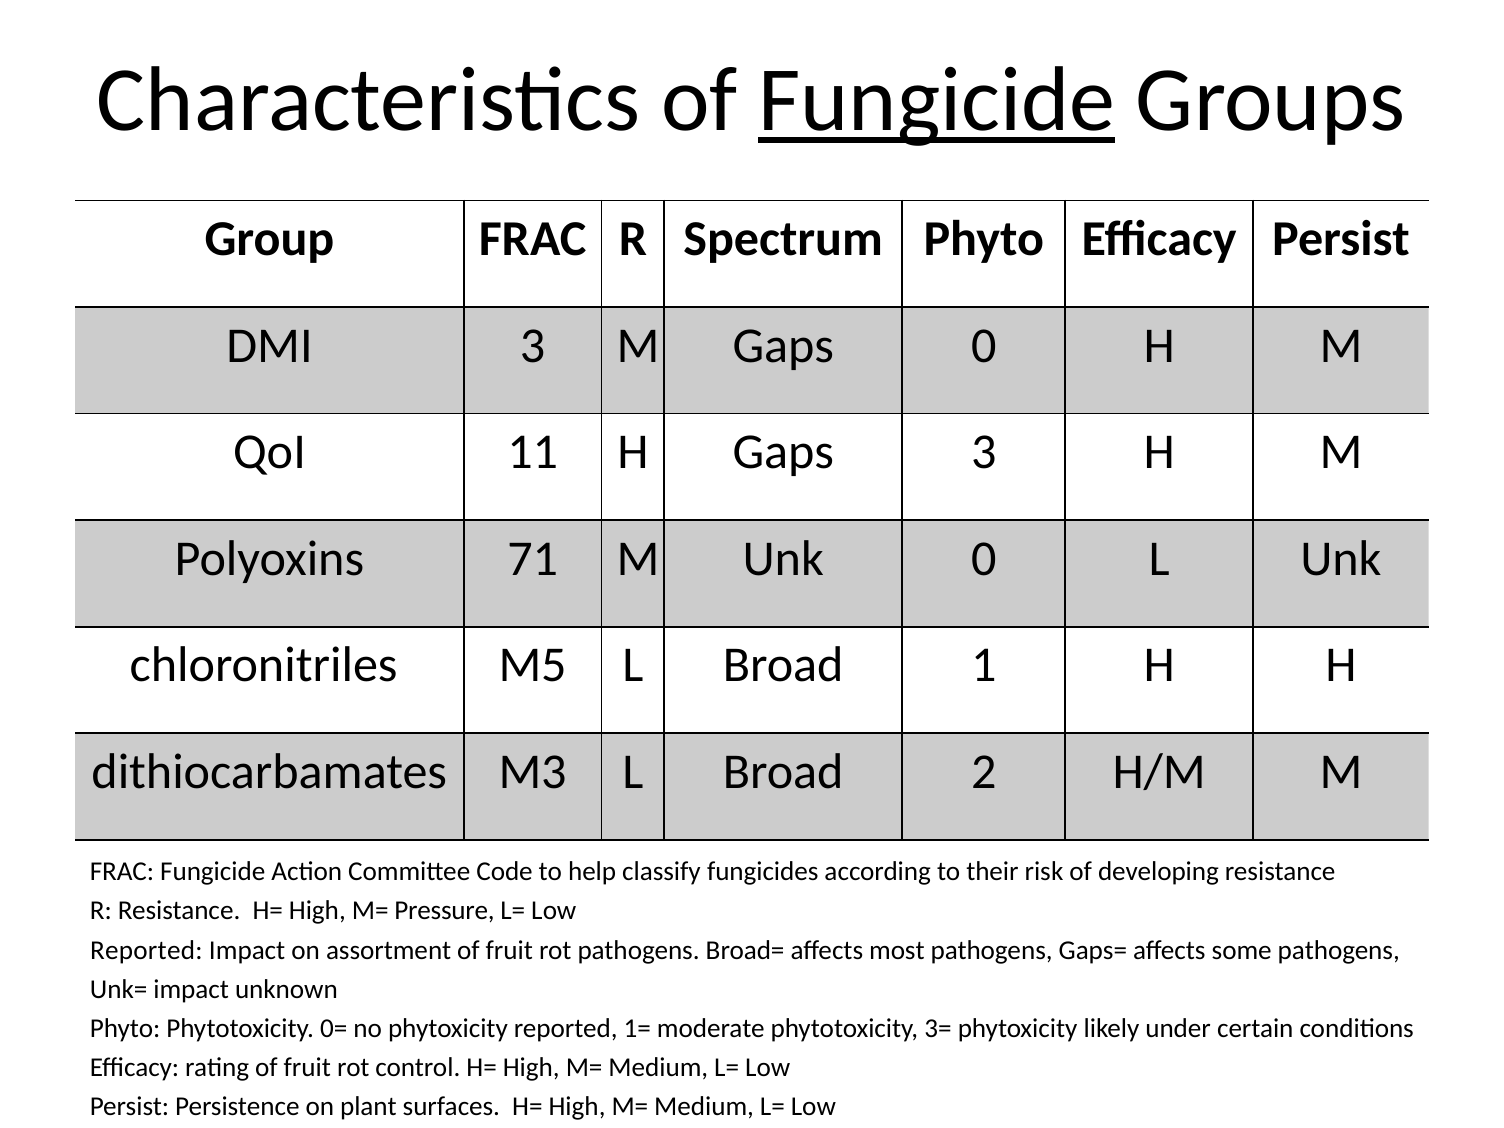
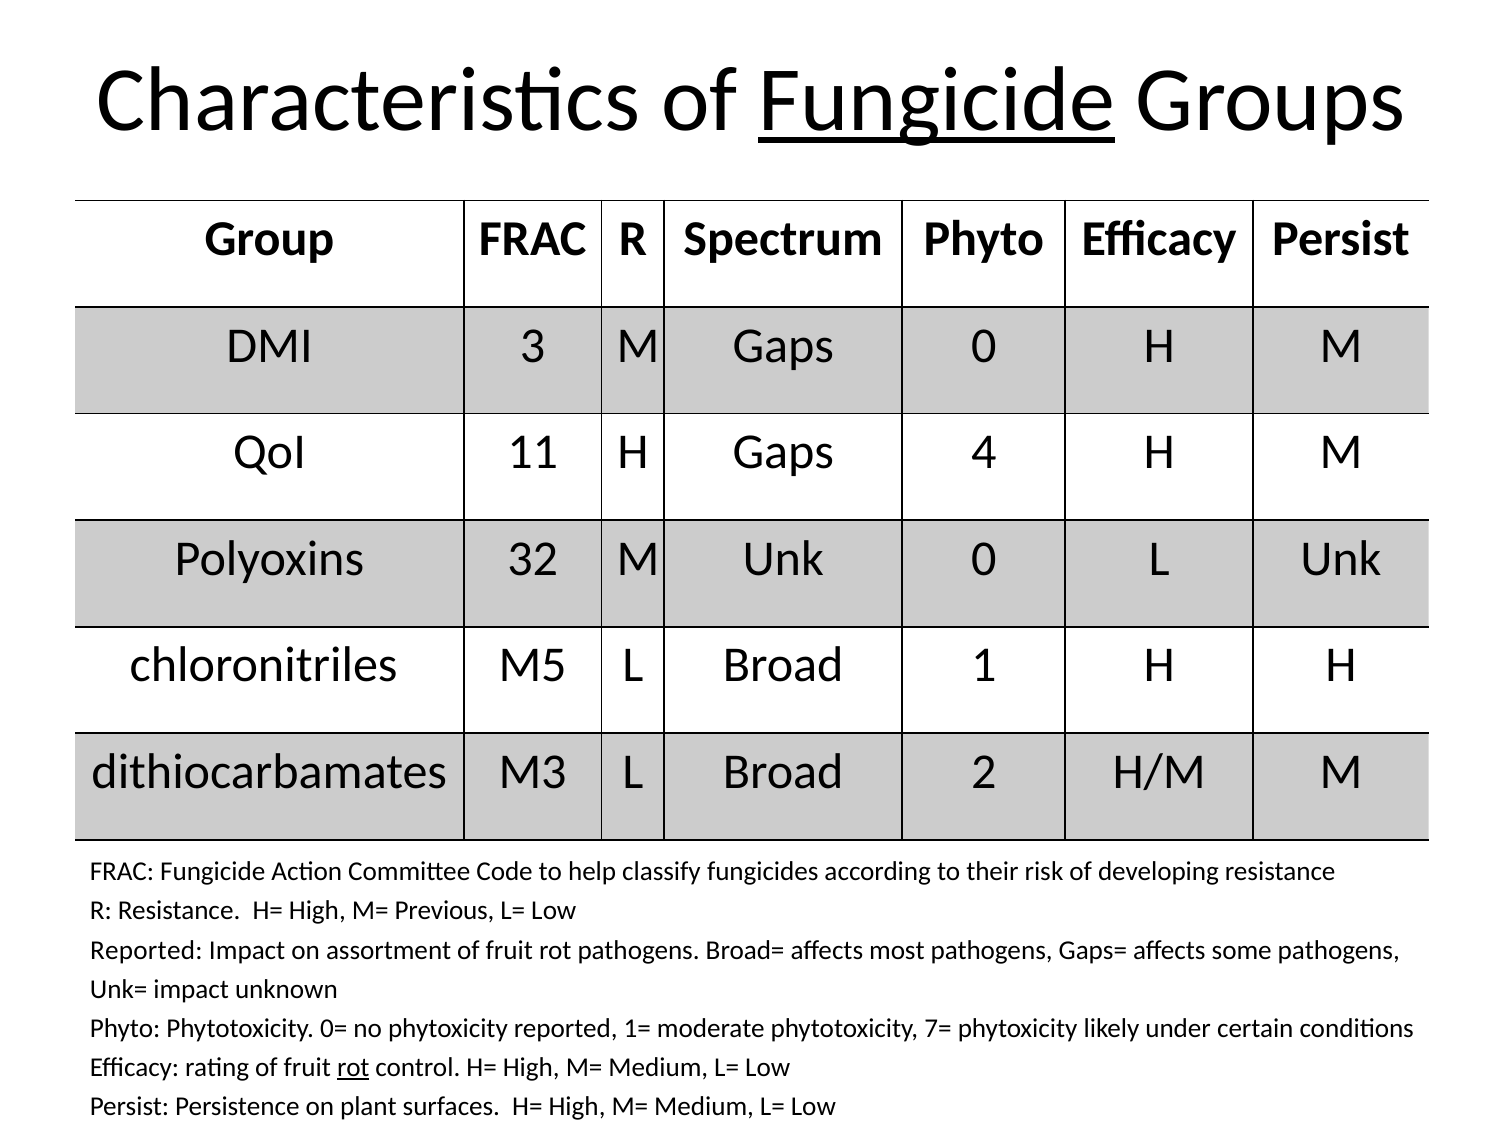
Gaps 3: 3 -> 4
71: 71 -> 32
Pressure: Pressure -> Previous
3=: 3= -> 7=
rot at (353, 1068) underline: none -> present
